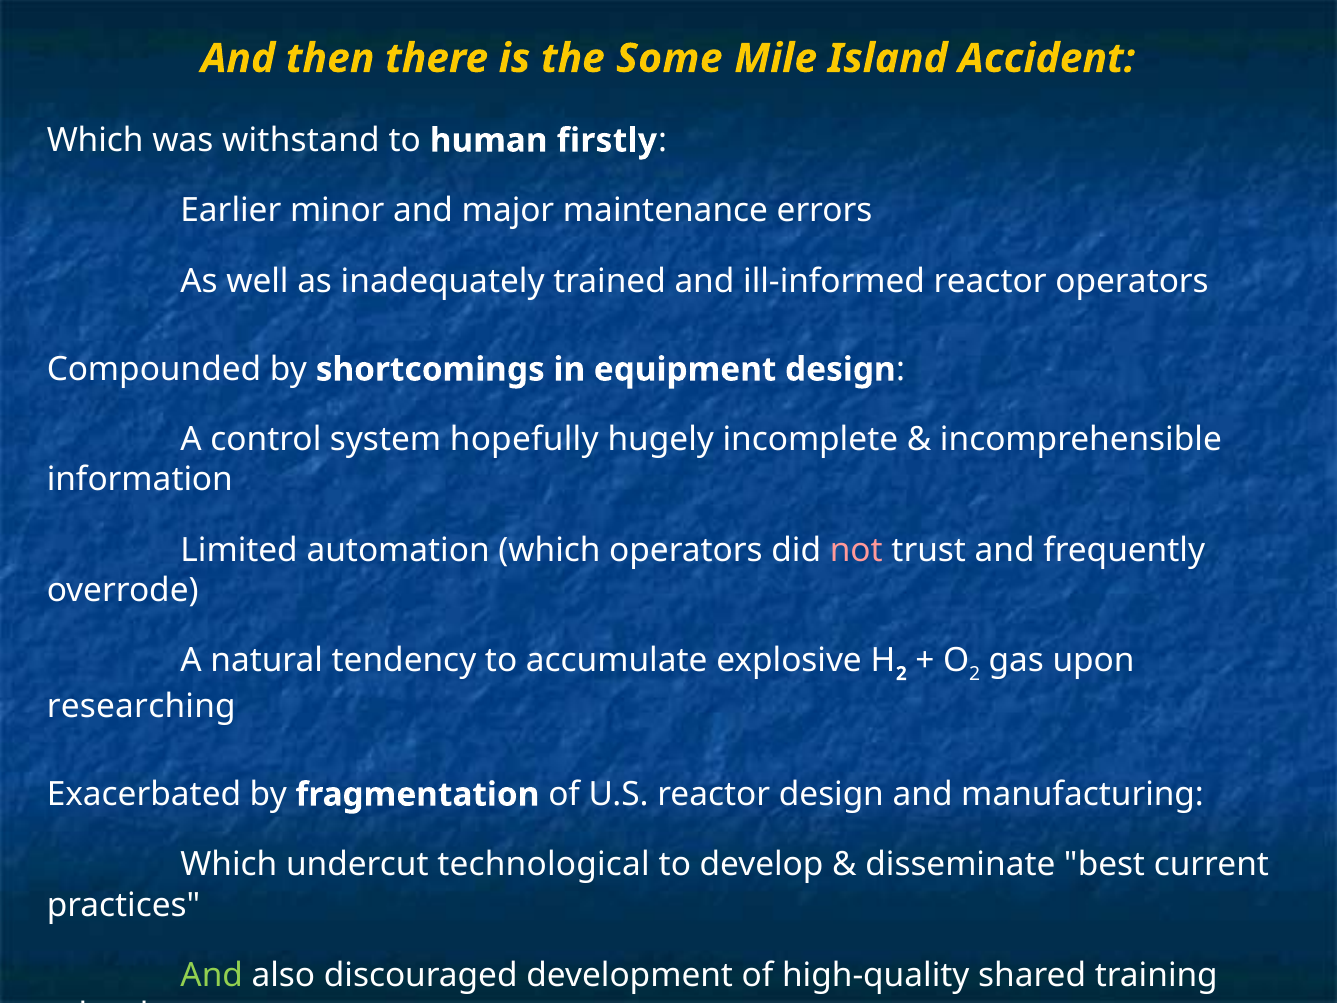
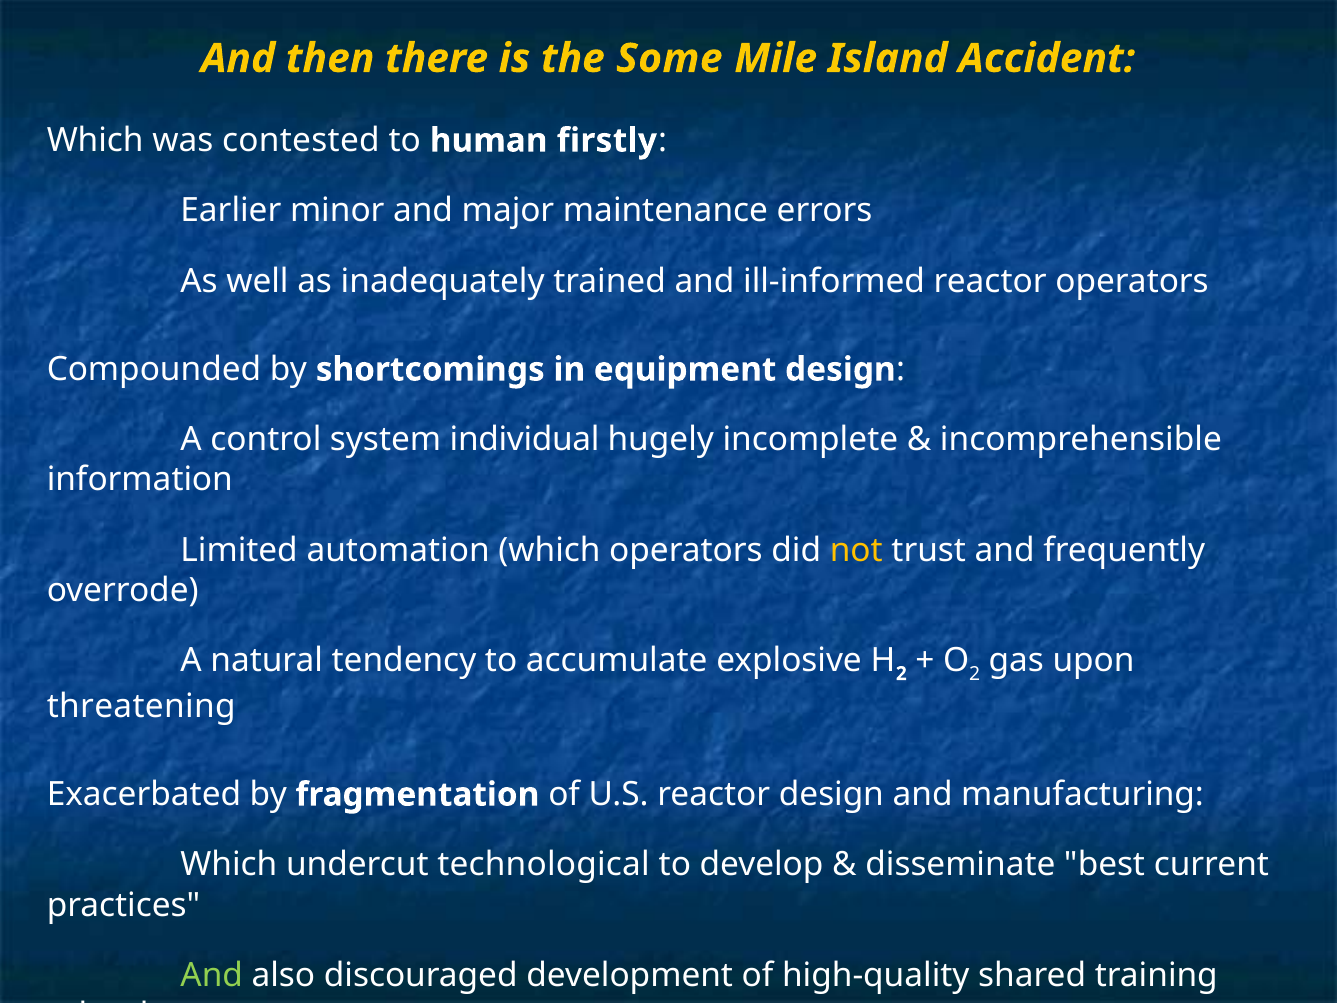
withstand: withstand -> contested
hopefully: hopefully -> individual
not colour: pink -> yellow
researching: researching -> threatening
